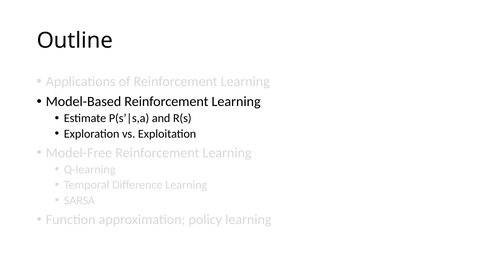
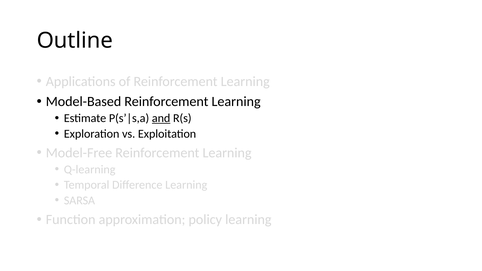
and underline: none -> present
